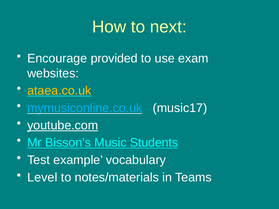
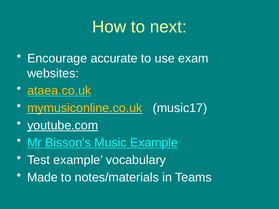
provided: provided -> accurate
mymusiconline.co.uk colour: light blue -> yellow
Music Students: Students -> Example
Level: Level -> Made
